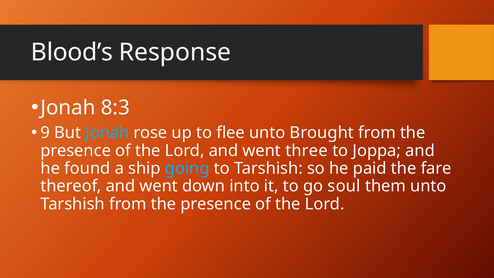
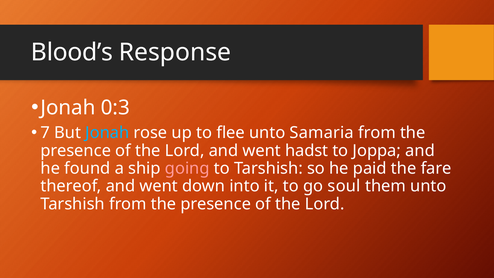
8:3: 8:3 -> 0:3
9: 9 -> 7
Brought: Brought -> Samaria
three: three -> hadst
going colour: light blue -> pink
